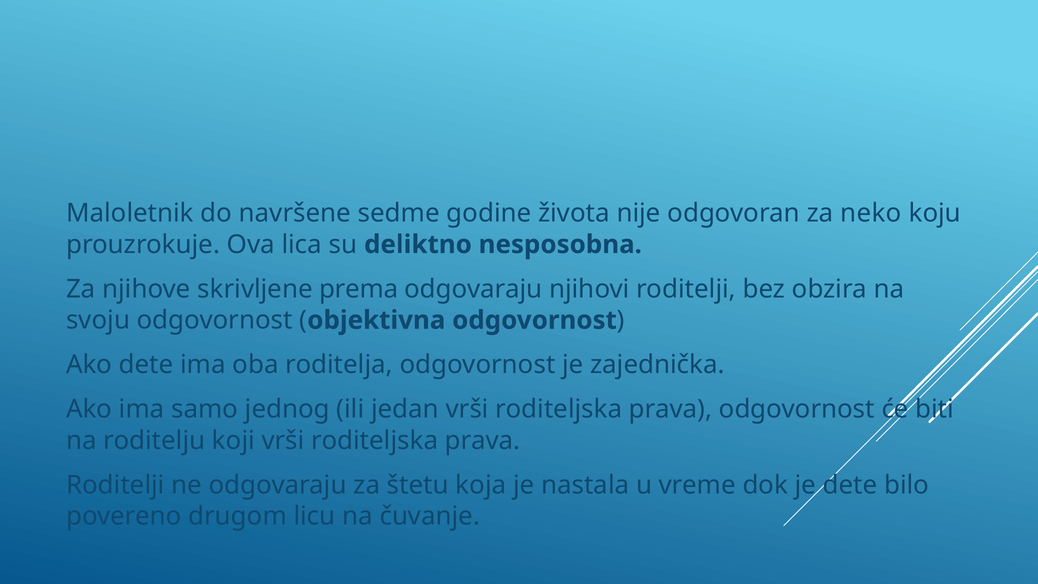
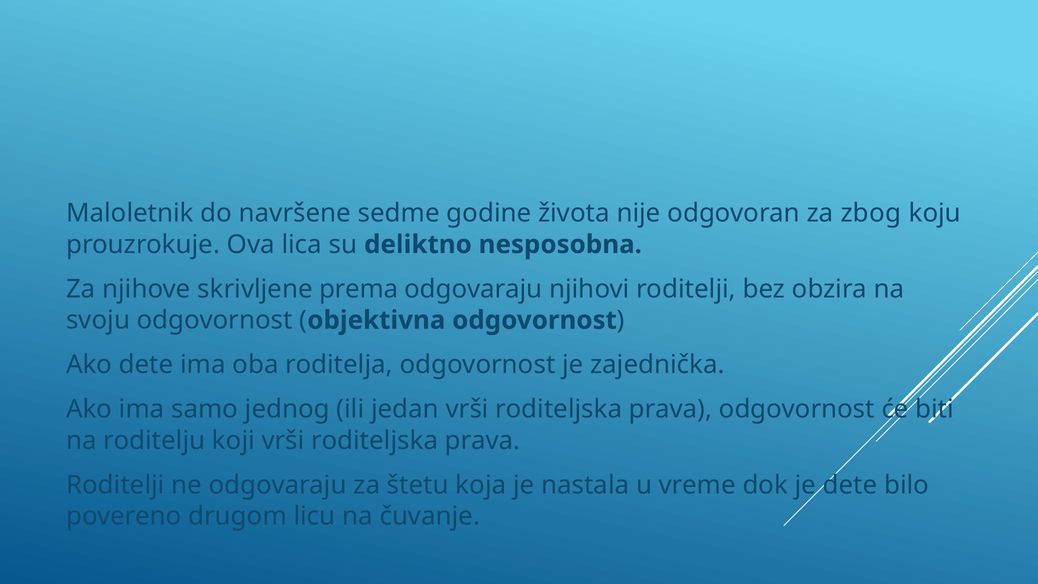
neko: neko -> zbog
